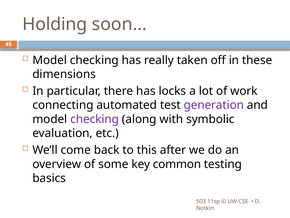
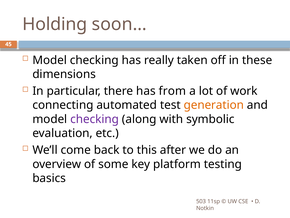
locks: locks -> from
generation colour: purple -> orange
common: common -> platform
